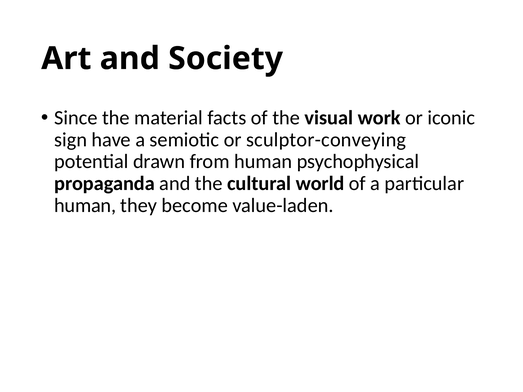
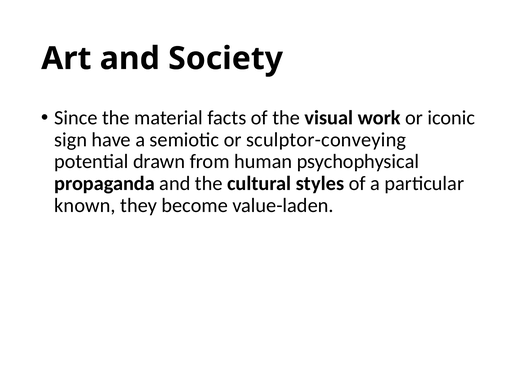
world: world -> styles
human at (85, 206): human -> known
